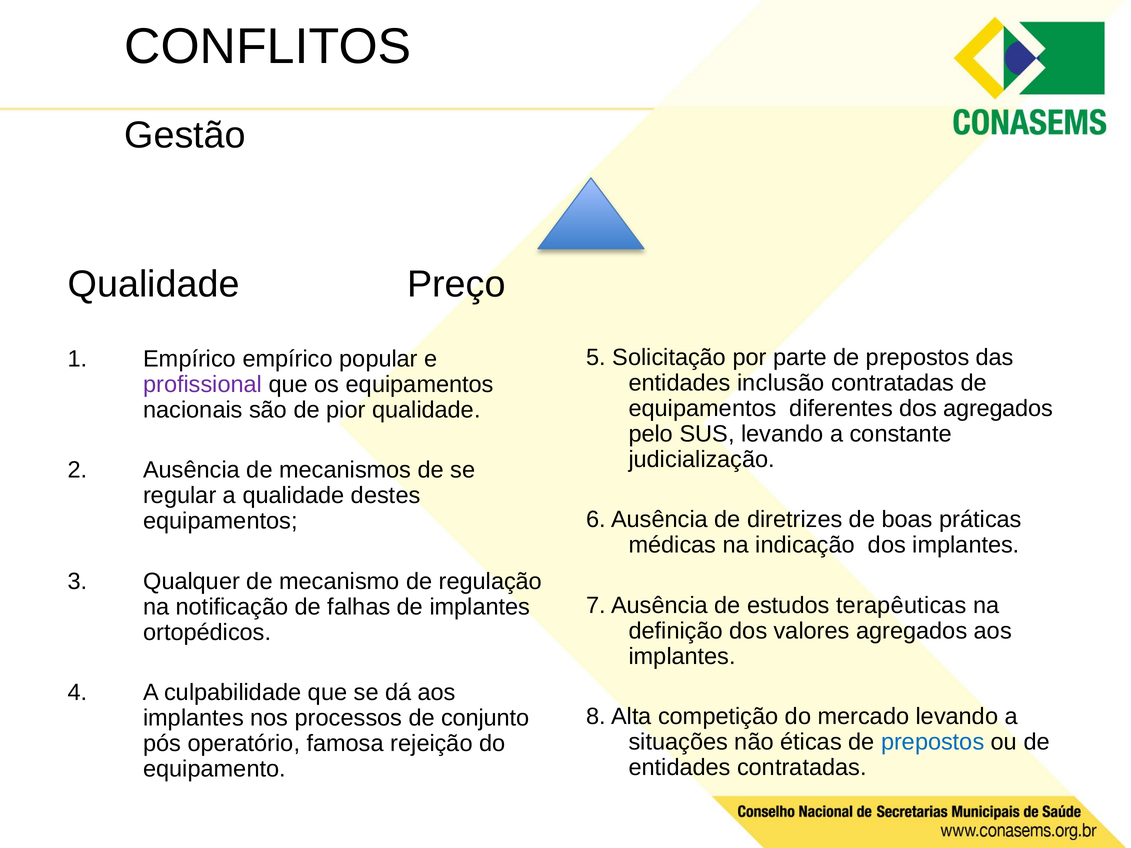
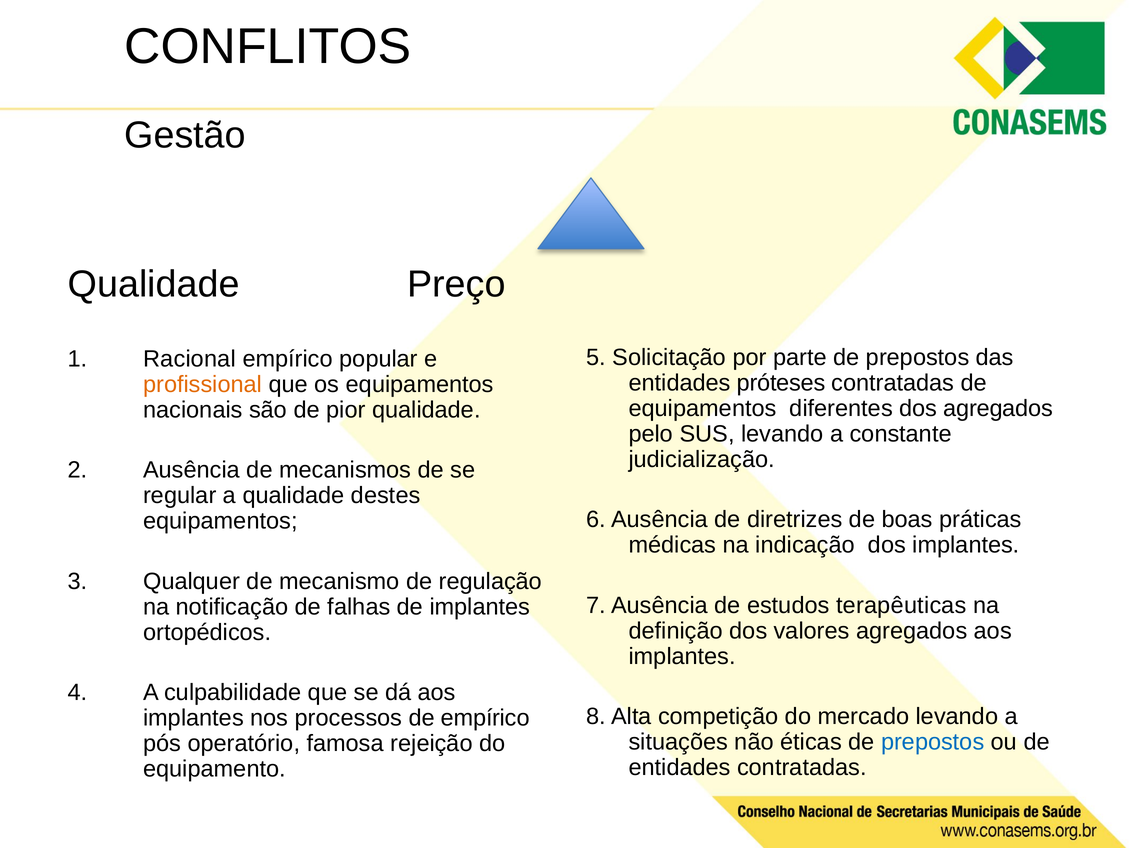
Empírico at (190, 359): Empírico -> Racional
inclusão: inclusão -> próteses
profissional colour: purple -> orange
de conjunto: conjunto -> empírico
